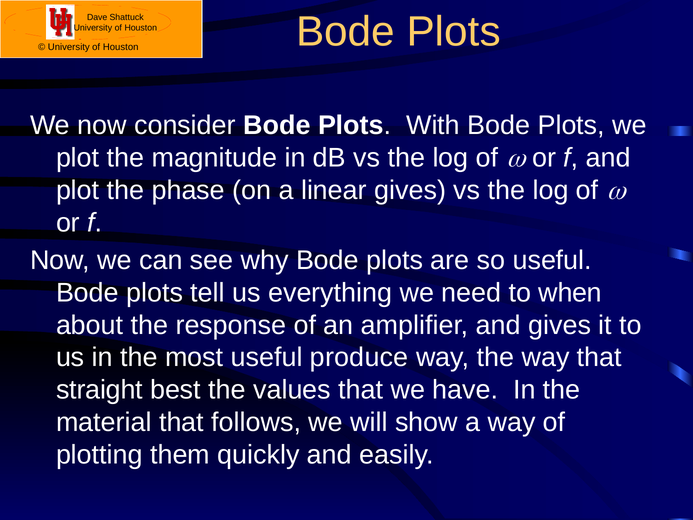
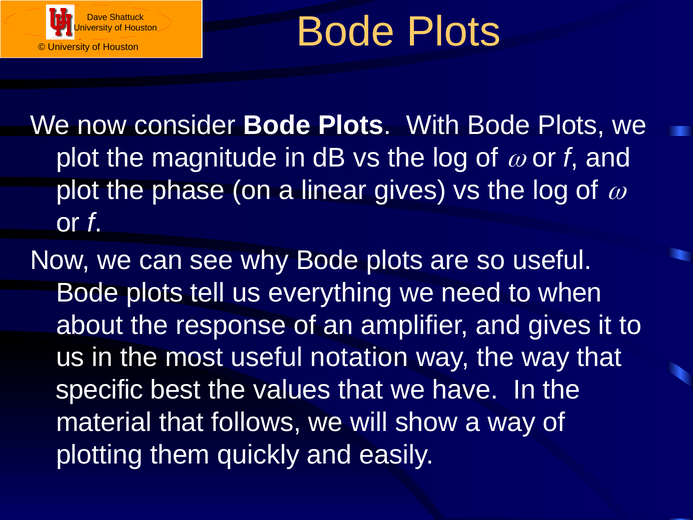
produce: produce -> notation
straight: straight -> specific
